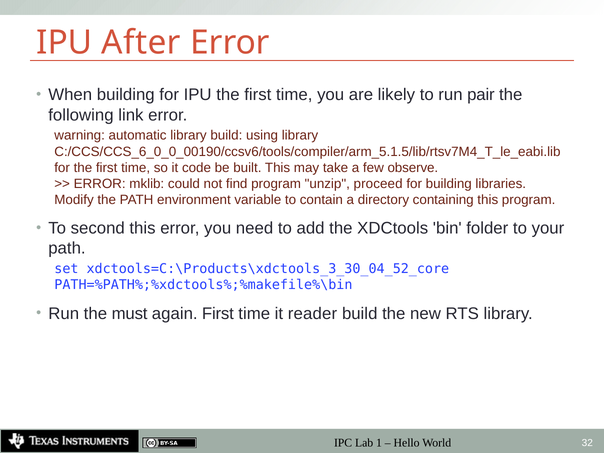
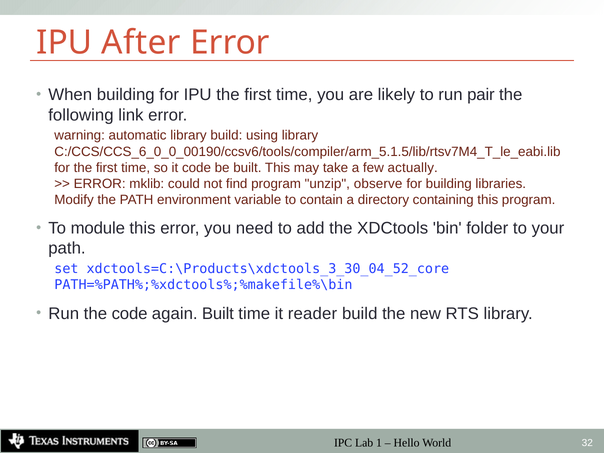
observe: observe -> actually
proceed: proceed -> observe
second: second -> module
the must: must -> code
again First: First -> Built
